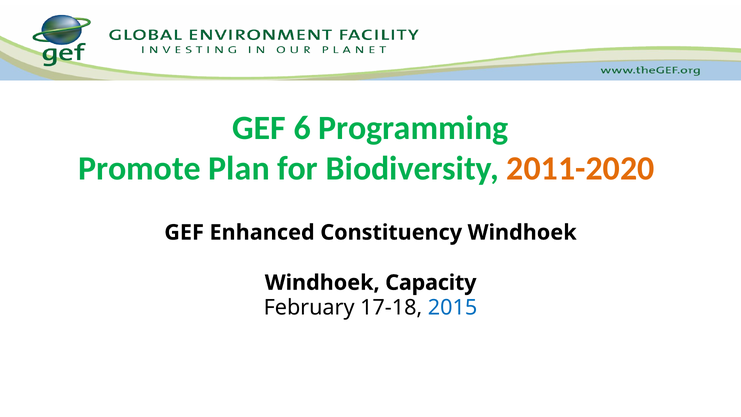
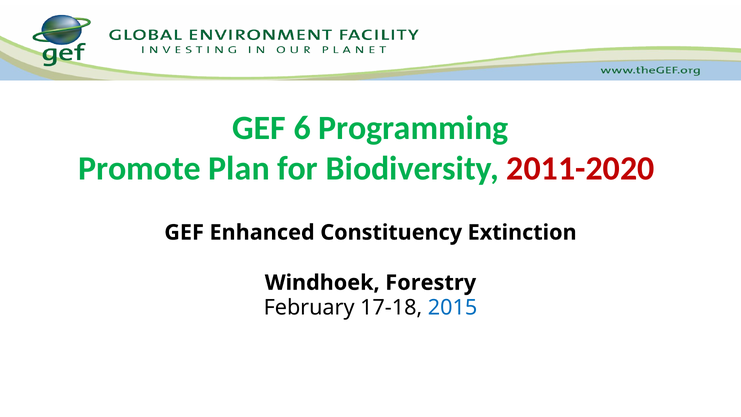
2011-2020 colour: orange -> red
Constituency Windhoek: Windhoek -> Extinction
Capacity: Capacity -> Forestry
